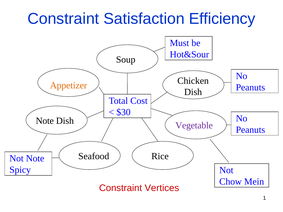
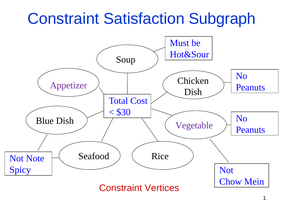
Efficiency: Efficiency -> Subgraph
Appetizer colour: orange -> purple
Note at (45, 121): Note -> Blue
